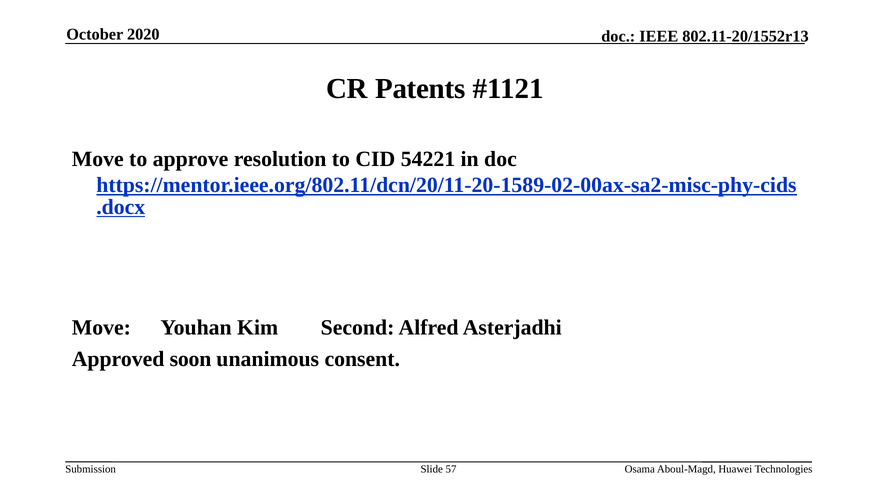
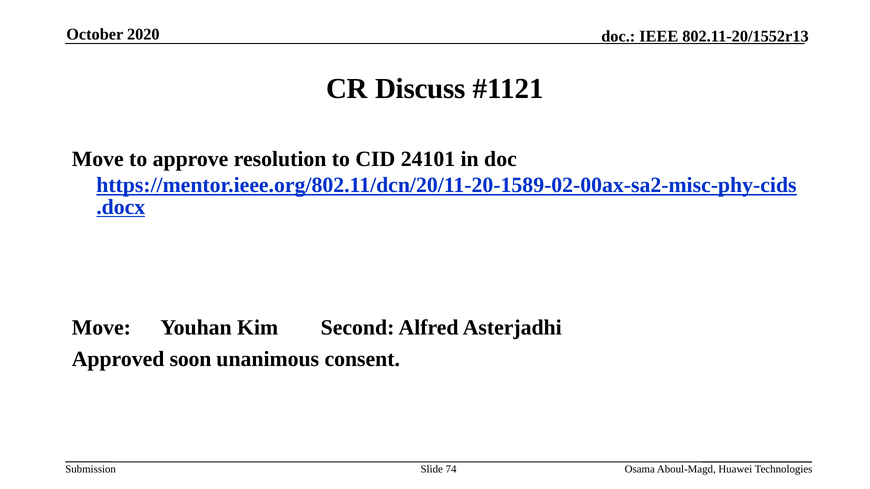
Patents: Patents -> Discuss
54221: 54221 -> 24101
57: 57 -> 74
